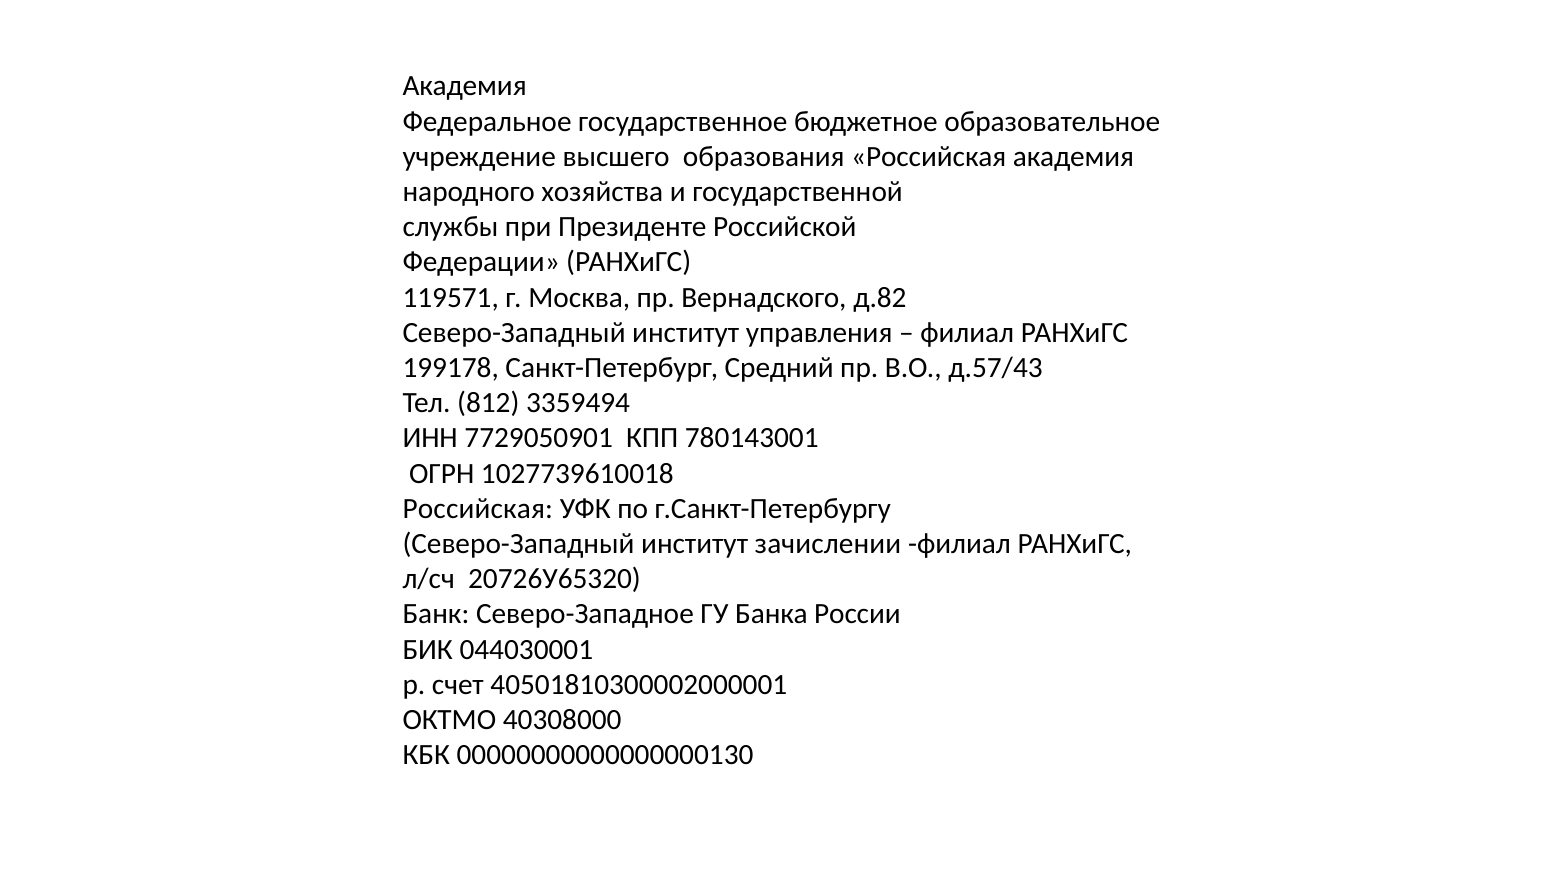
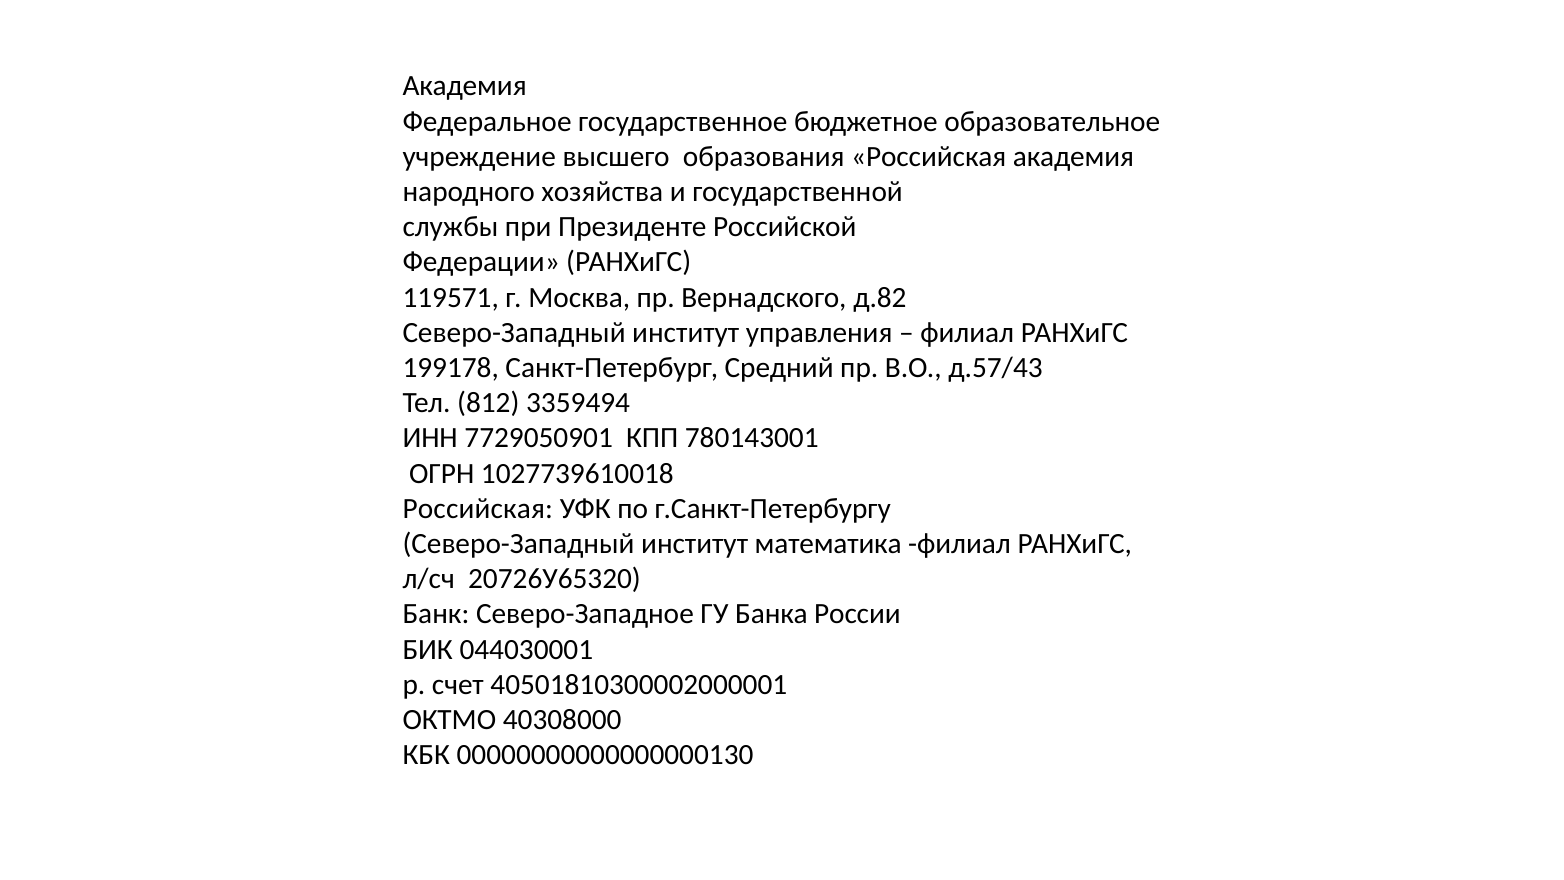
зачислении: зачислении -> математика
